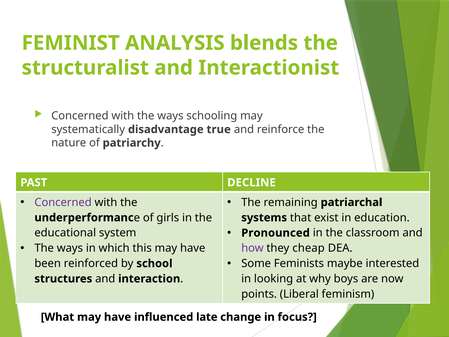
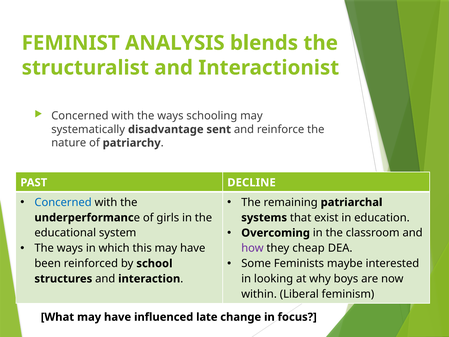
true: true -> sent
Concerned at (63, 202) colour: purple -> blue
Pronounced: Pronounced -> Overcoming
points: points -> within
